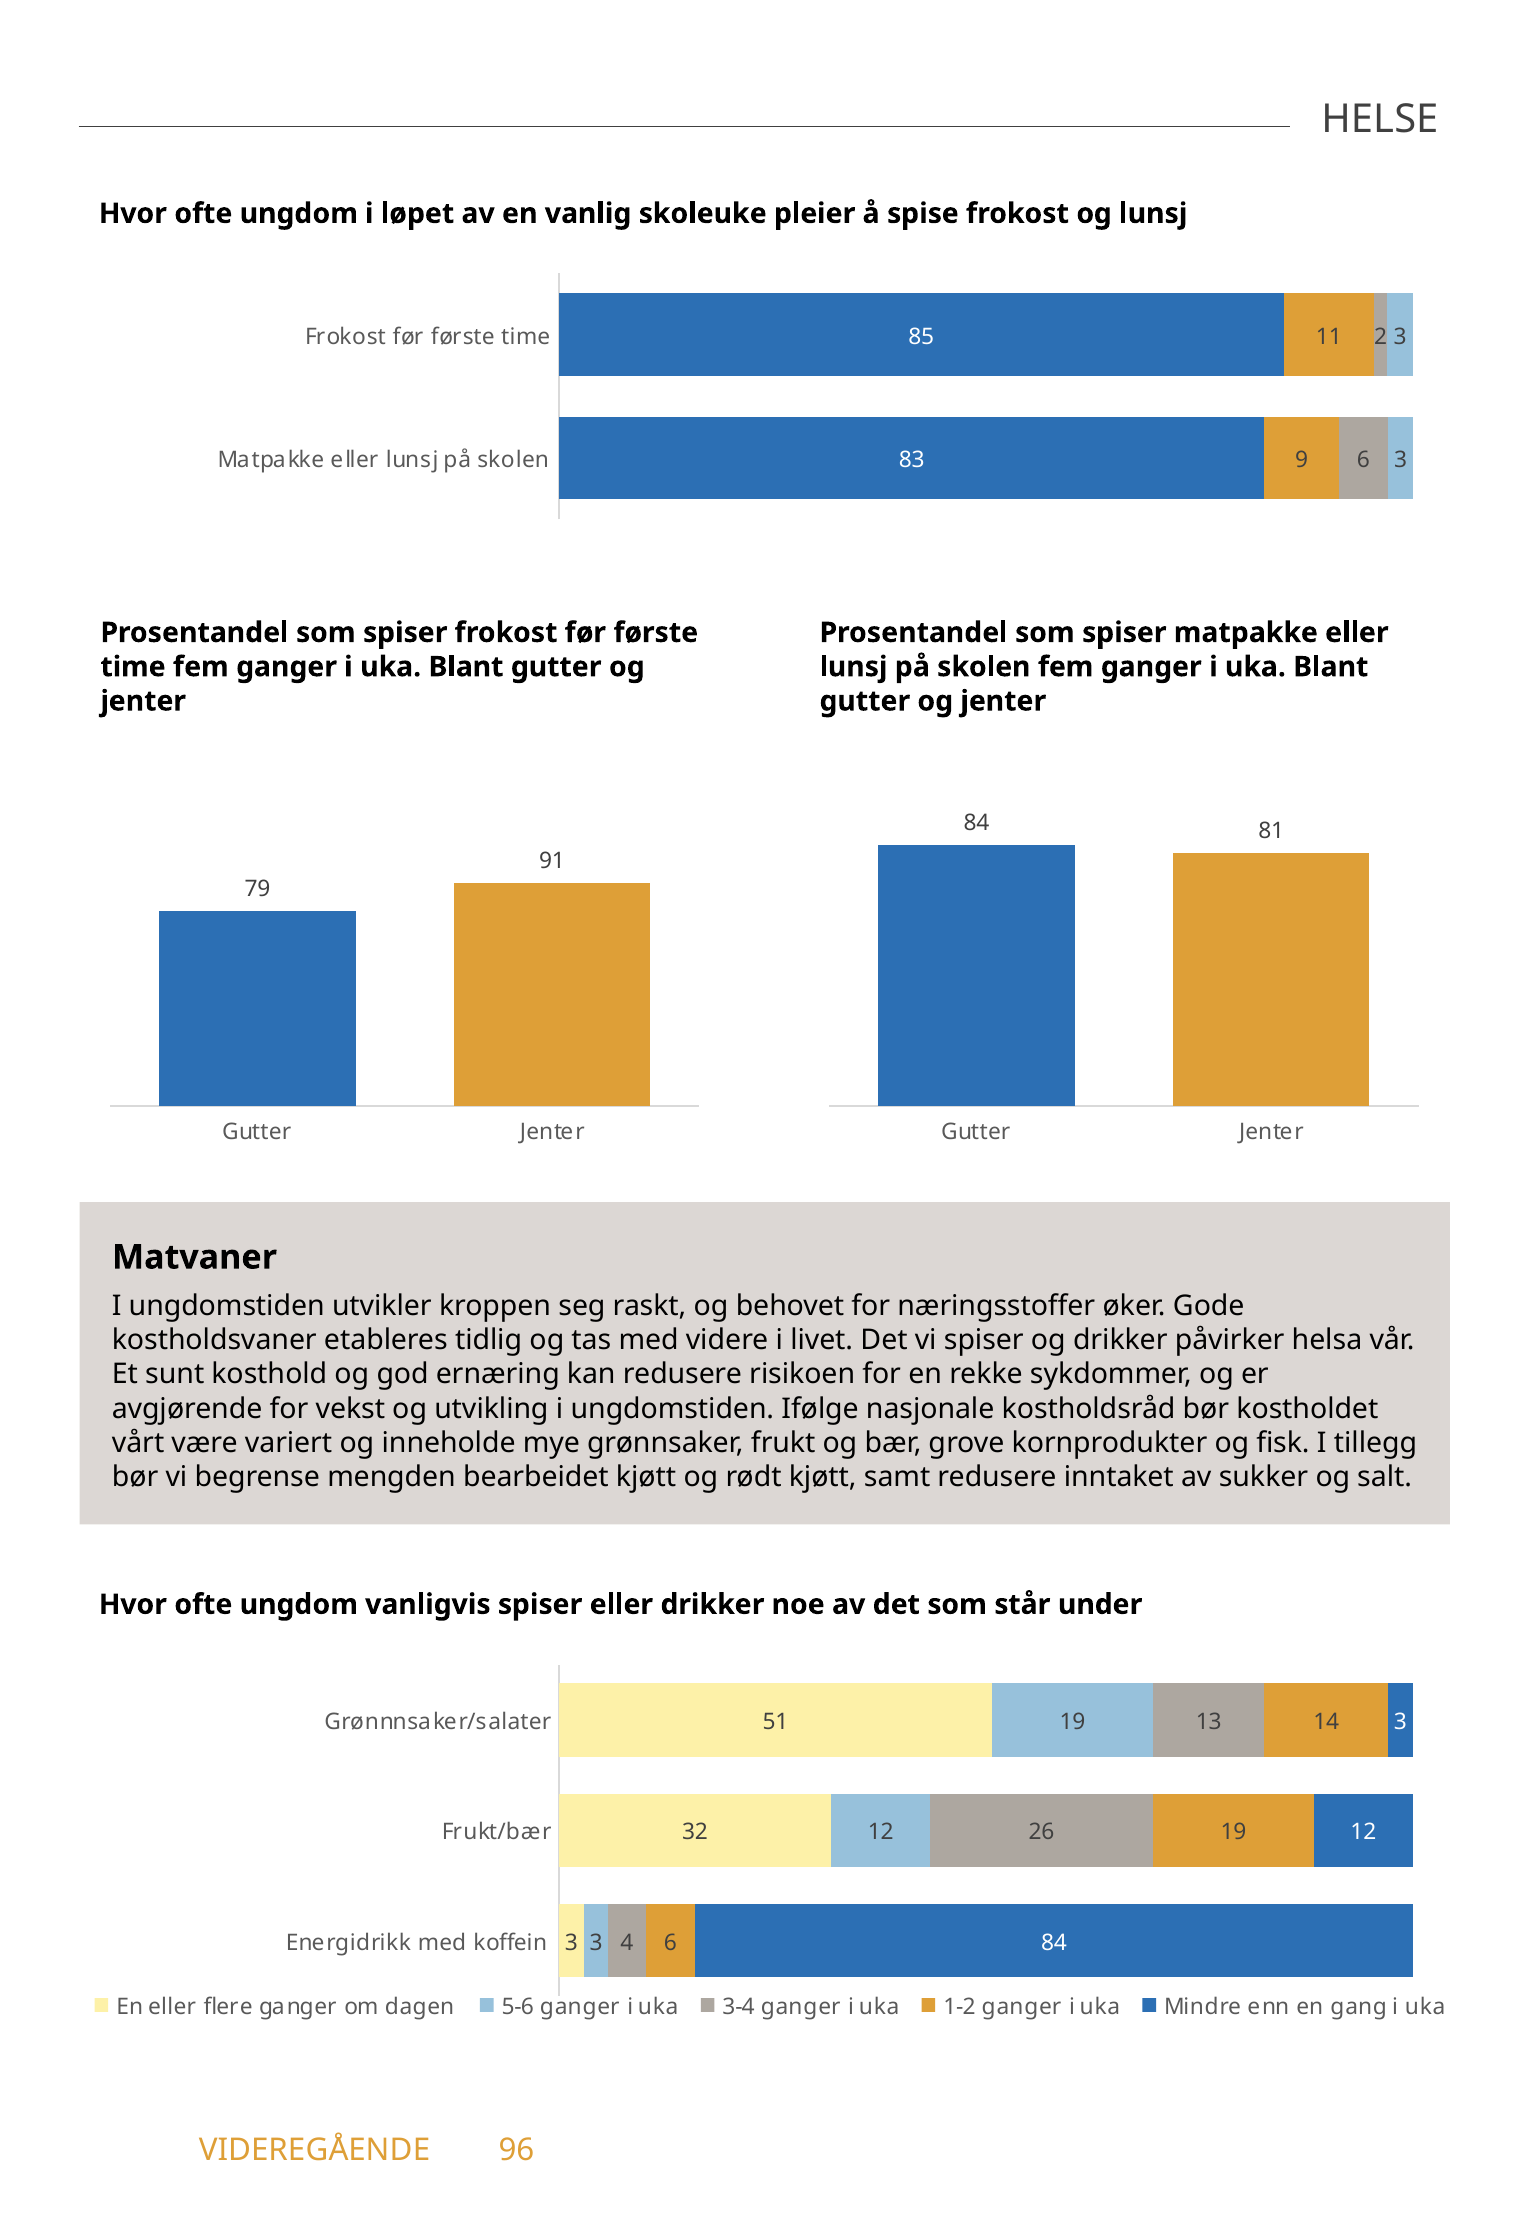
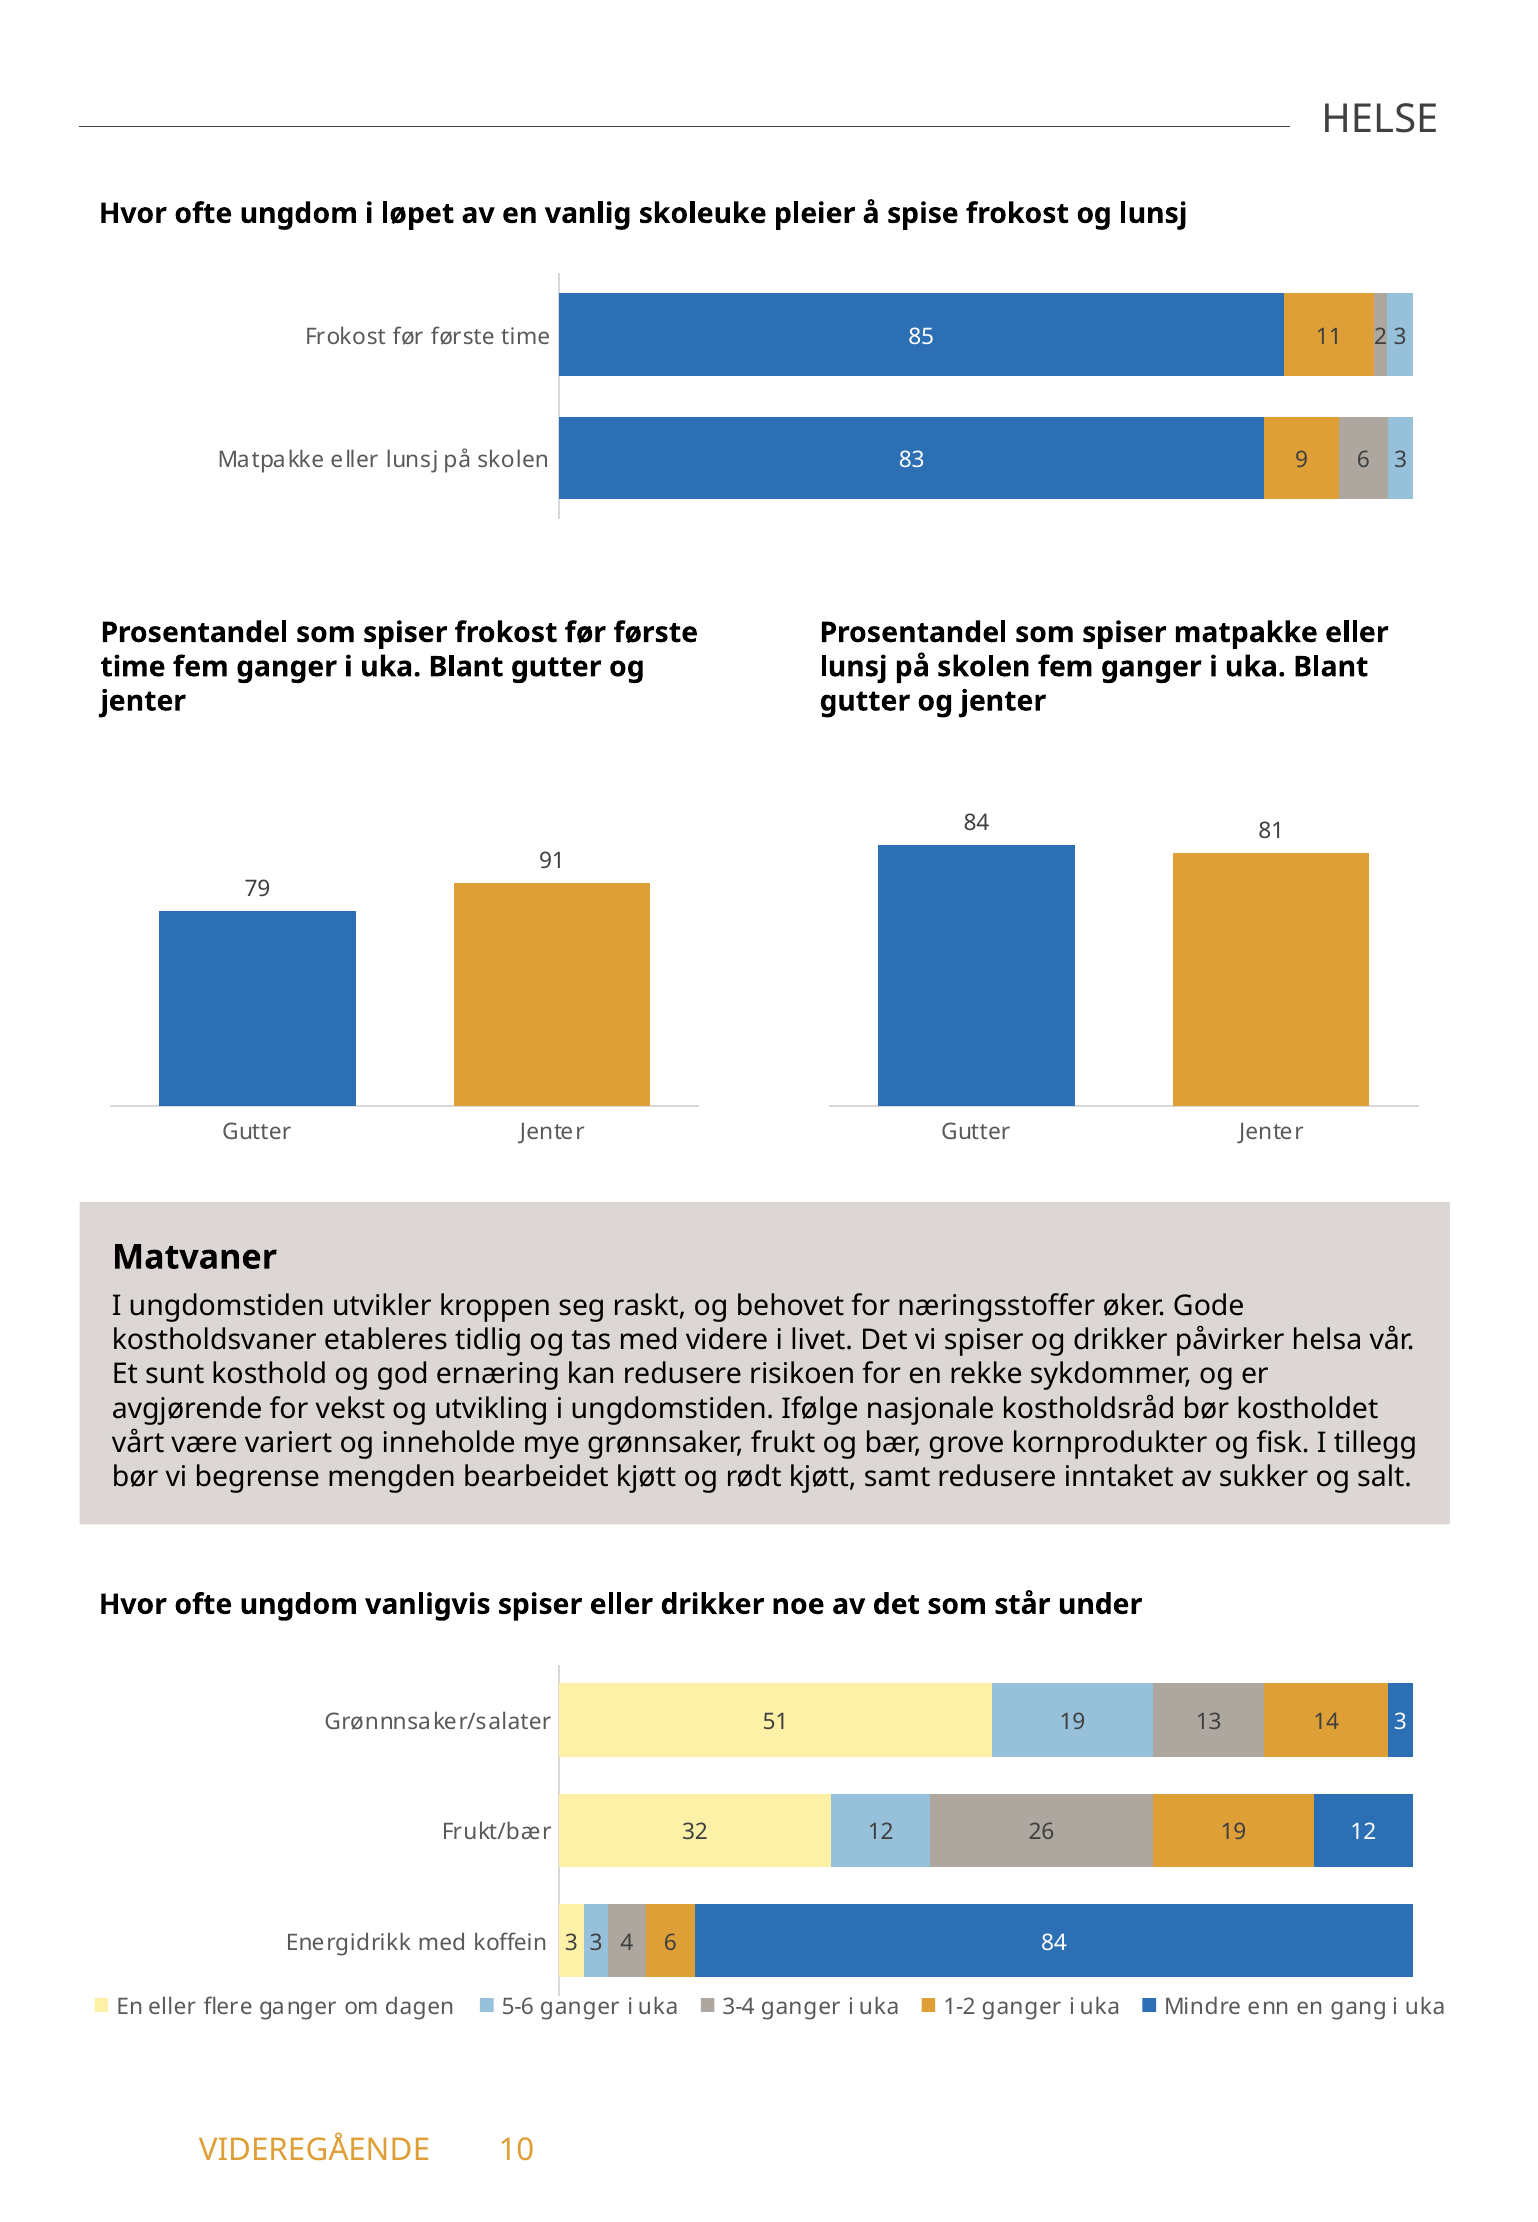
96: 96 -> 10
